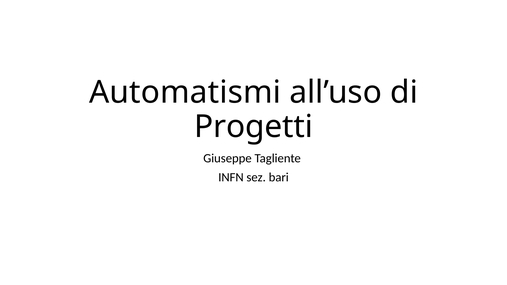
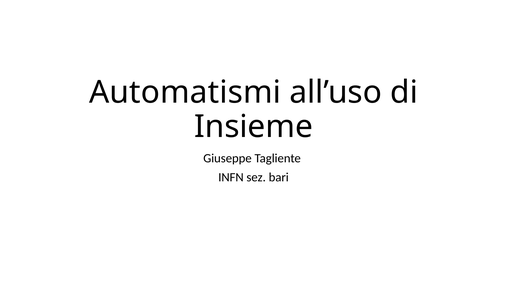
Progetti: Progetti -> Insieme
